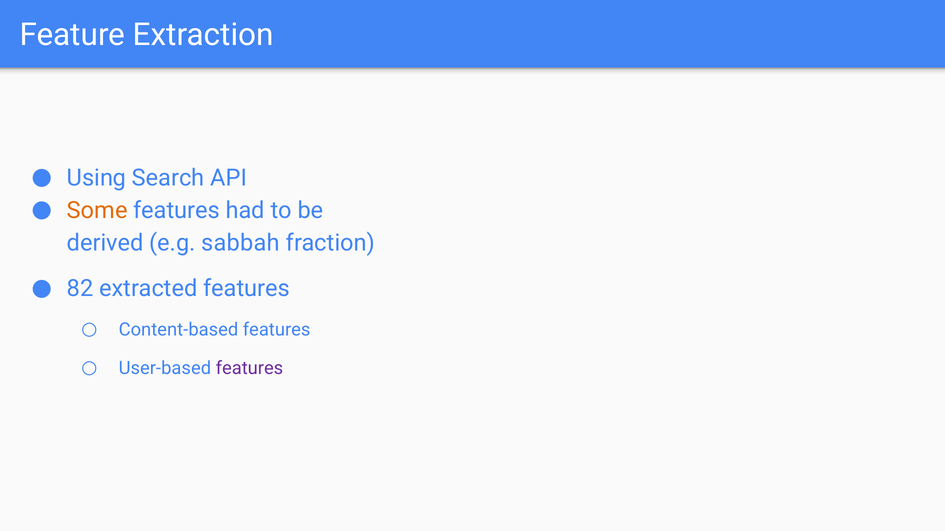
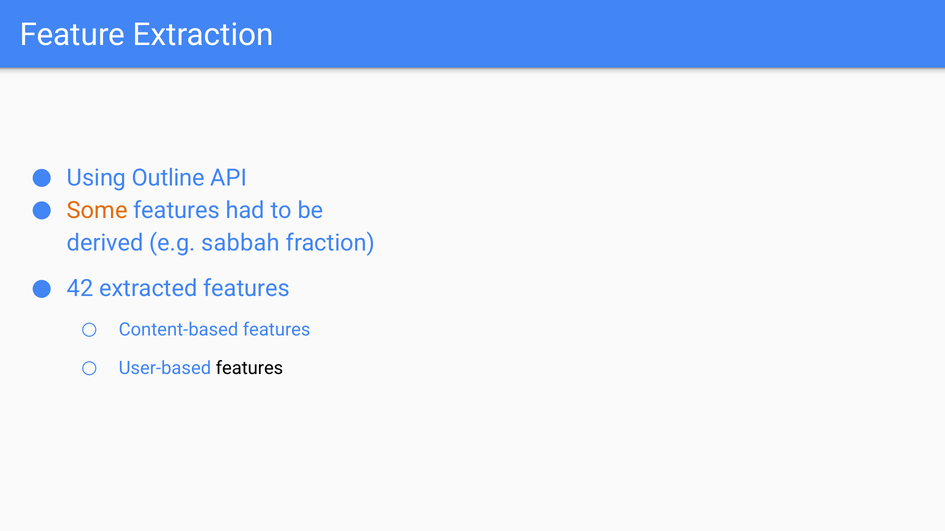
Search: Search -> Outline
82: 82 -> 42
features at (249, 369) colour: purple -> black
